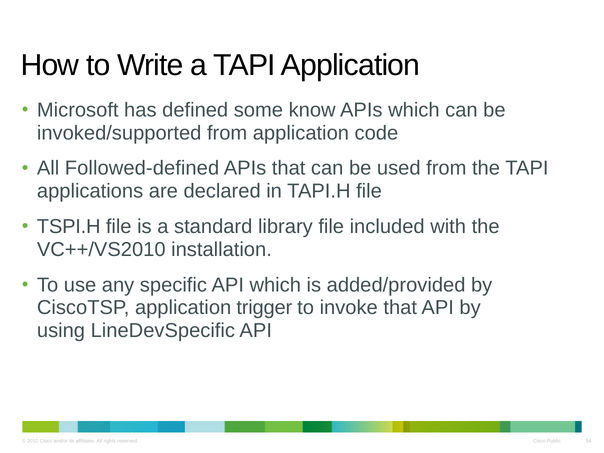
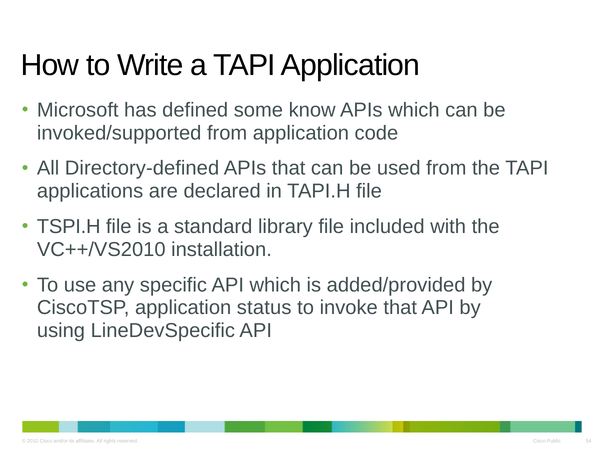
Followed-defined: Followed-defined -> Directory-defined
trigger: trigger -> status
